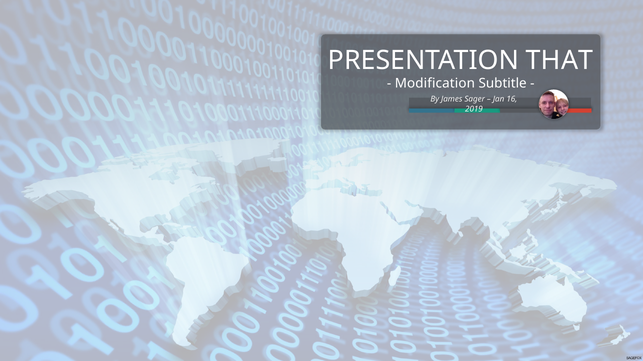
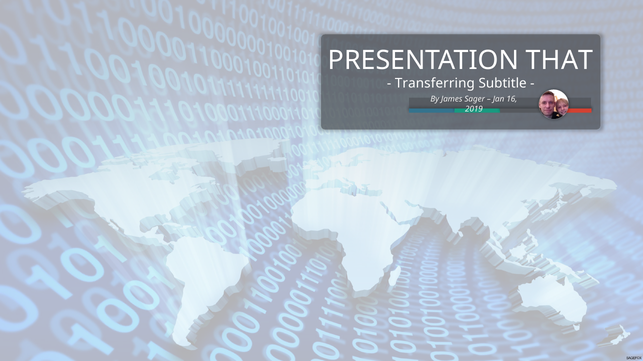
Modification: Modification -> Transferring
